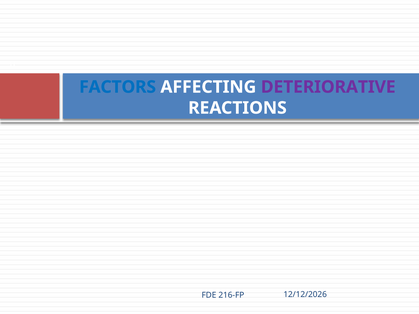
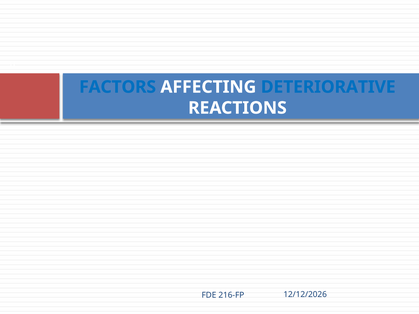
DETERIORATIVE colour: purple -> blue
